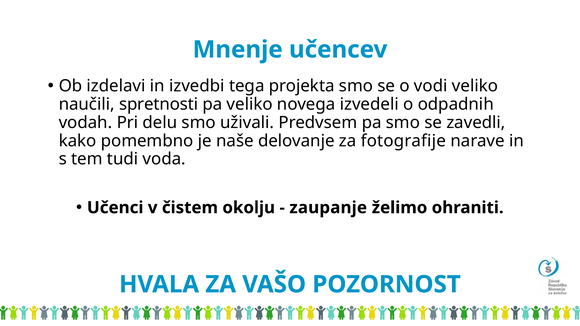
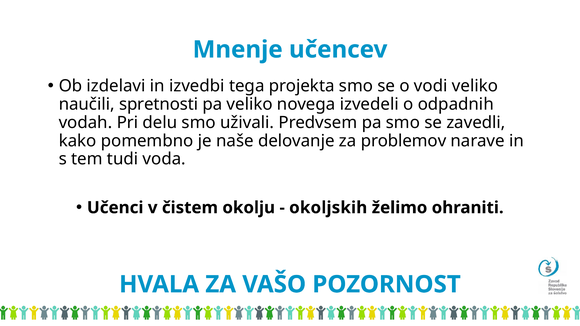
fotografije: fotografije -> problemov
zaupanje: zaupanje -> okoljskih
